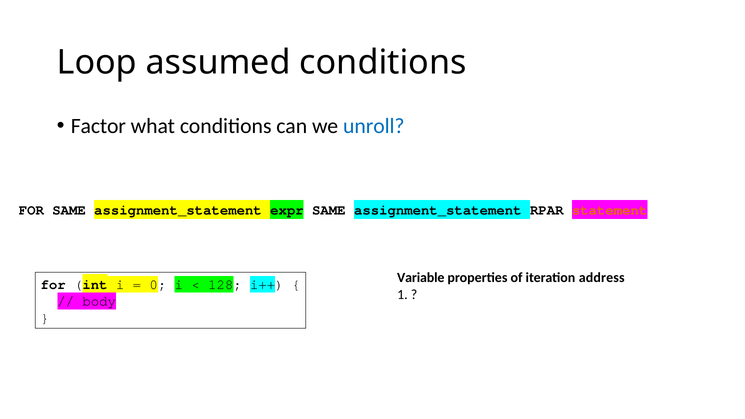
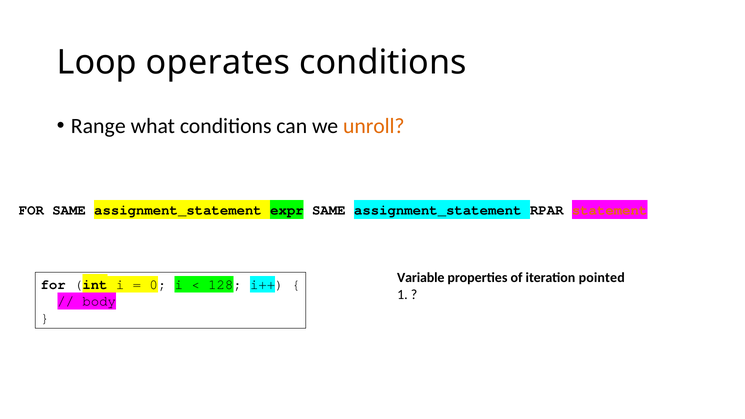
assumed: assumed -> operates
Factor: Factor -> Range
unroll colour: blue -> orange
address: address -> pointed
